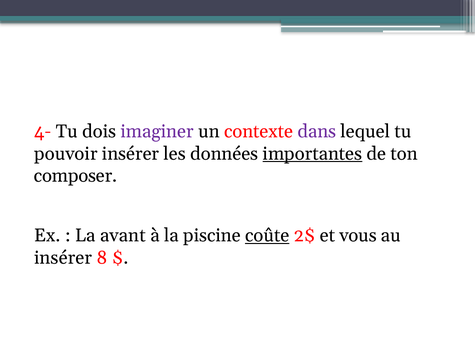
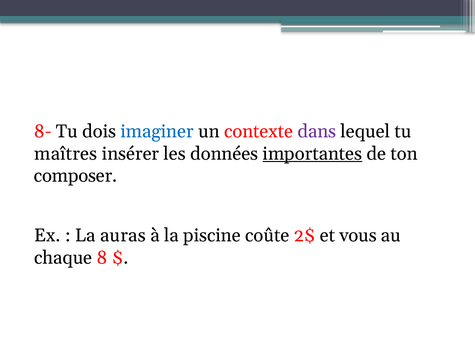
4-: 4- -> 8-
imaginer colour: purple -> blue
pouvoir: pouvoir -> maîtres
avant: avant -> auras
coûte underline: present -> none
insérer at (63, 258): insérer -> chaque
